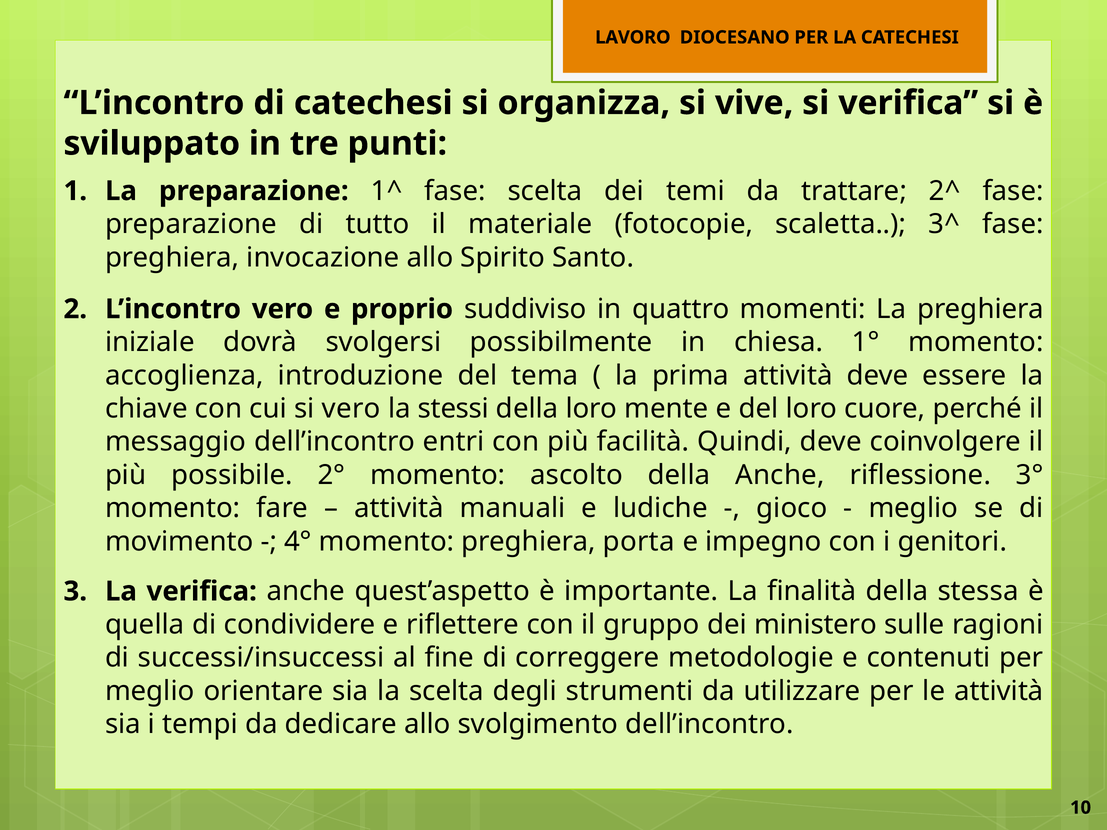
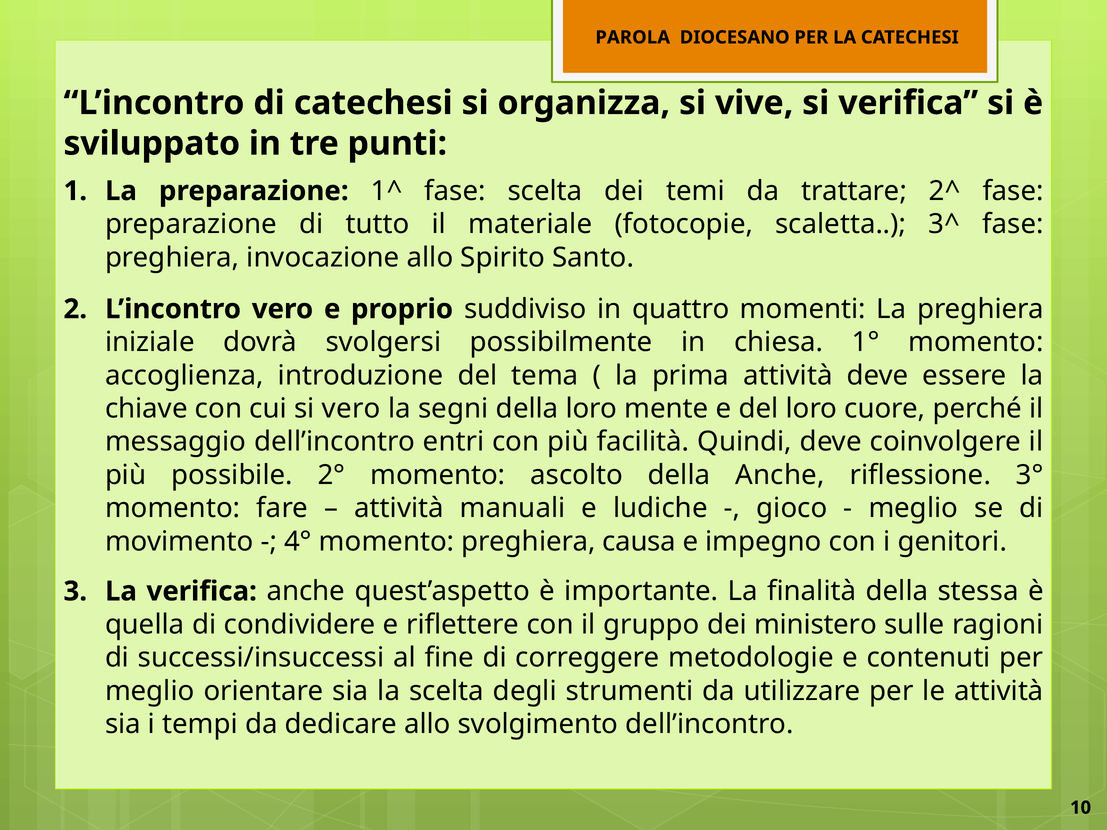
LAVORO: LAVORO -> PAROLA
stessi: stessi -> segni
porta: porta -> causa
